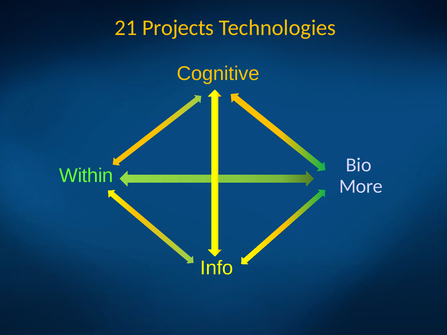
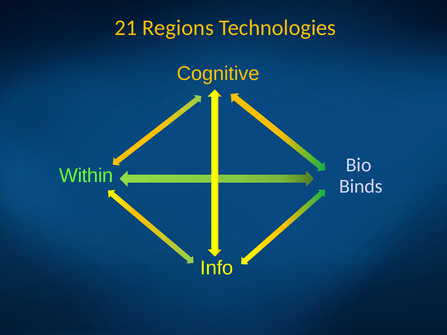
Projects: Projects -> Regions
More: More -> Binds
